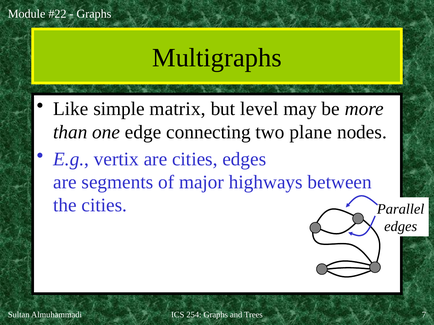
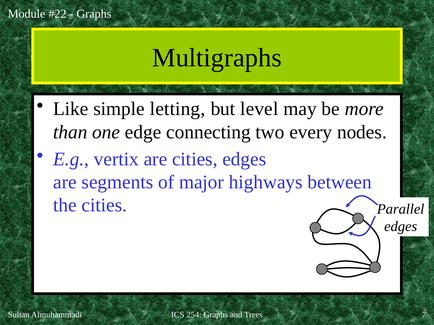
matrix: matrix -> letting
plane: plane -> every
